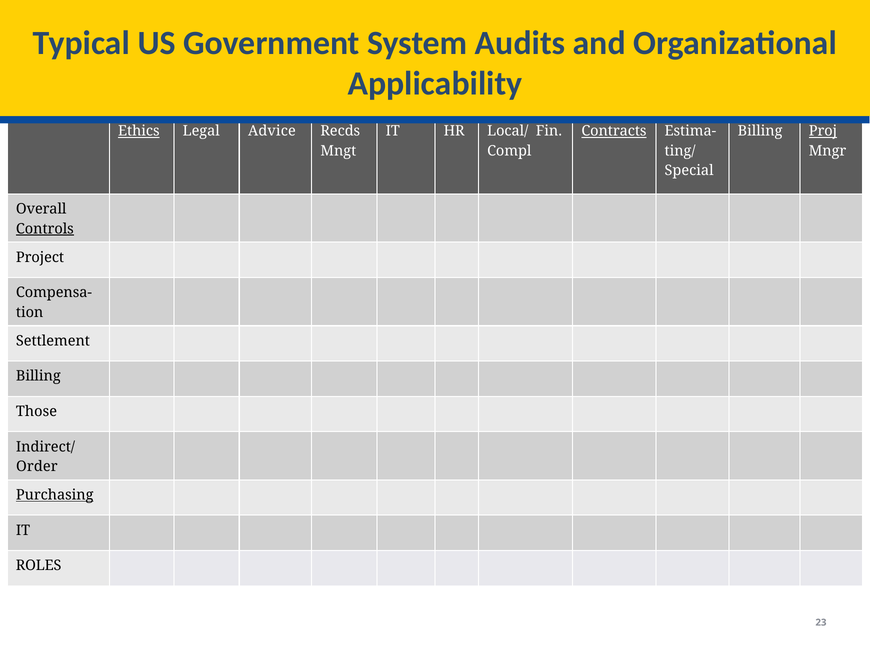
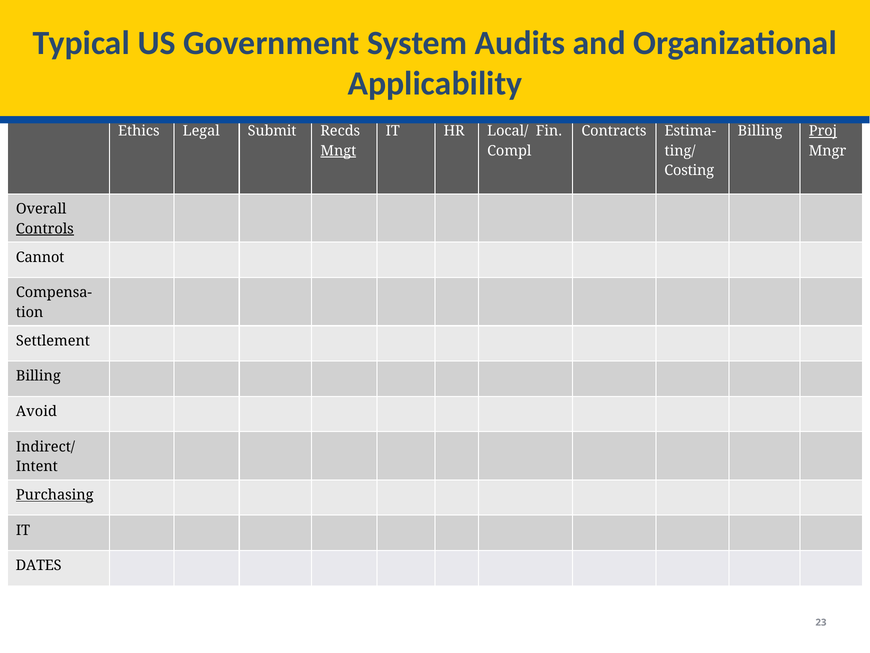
Ethics underline: present -> none
Advice: Advice -> Submit
Contracts underline: present -> none
Mngt underline: none -> present
Special: Special -> Costing
Project: Project -> Cannot
Those: Those -> Avoid
Order: Order -> Intent
ROLES: ROLES -> DATES
